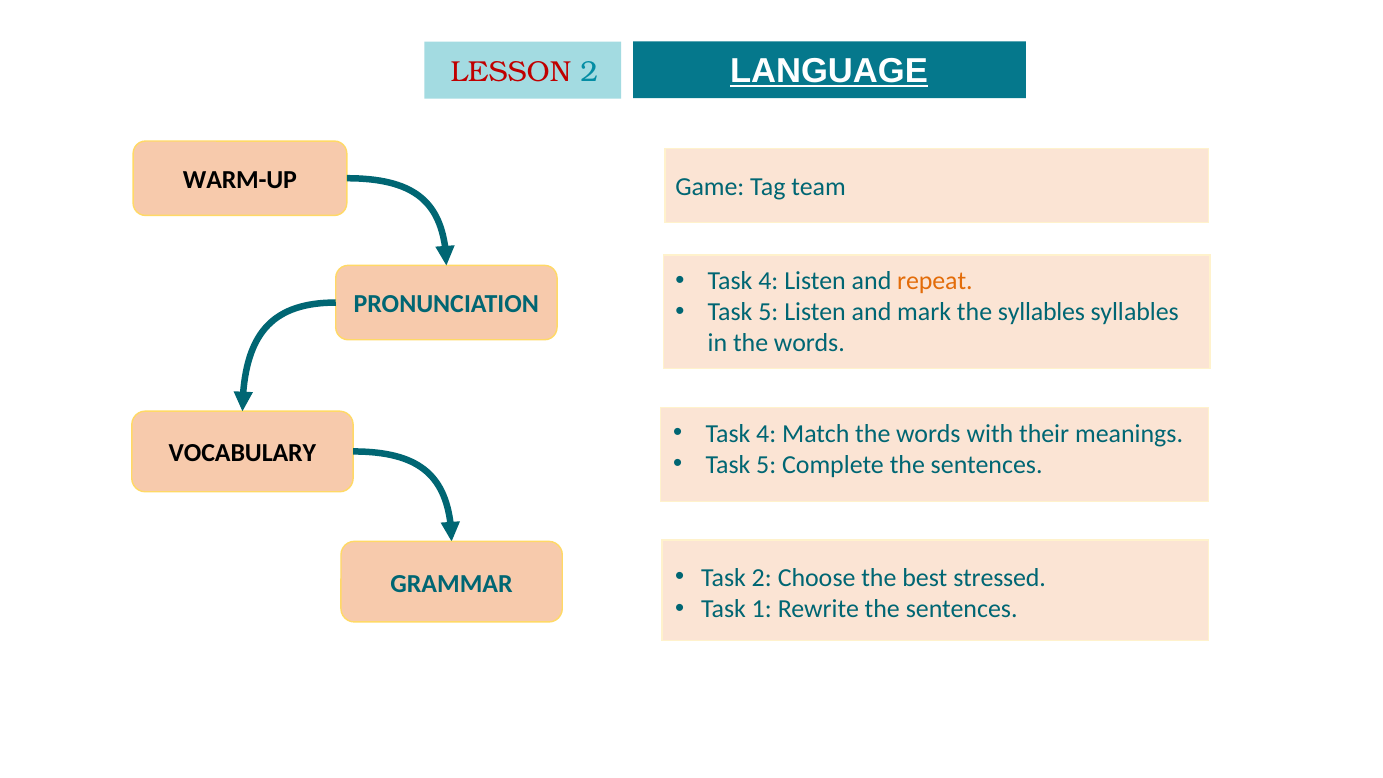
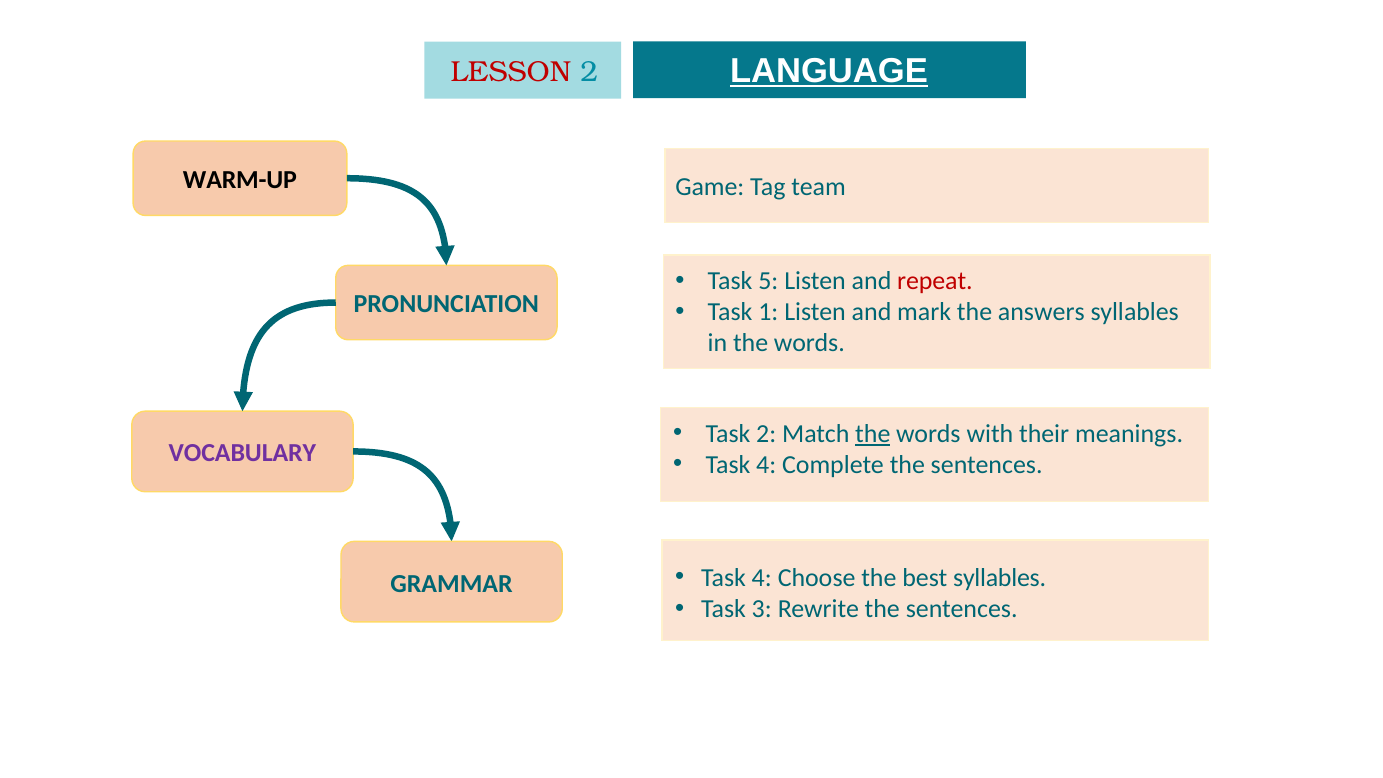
4 at (768, 281): 4 -> 5
repeat colour: orange -> red
5 at (768, 312): 5 -> 1
the syllables: syllables -> answers
4 at (766, 434): 4 -> 2
the at (873, 434) underline: none -> present
VOCABULARY colour: black -> purple
5 at (766, 465): 5 -> 4
2 at (762, 578): 2 -> 4
best stressed: stressed -> syllables
1: 1 -> 3
